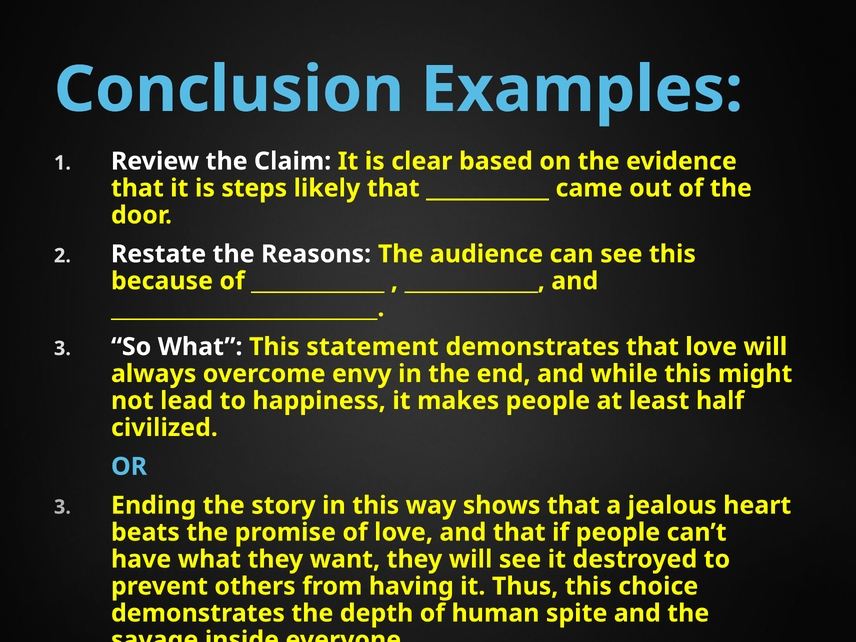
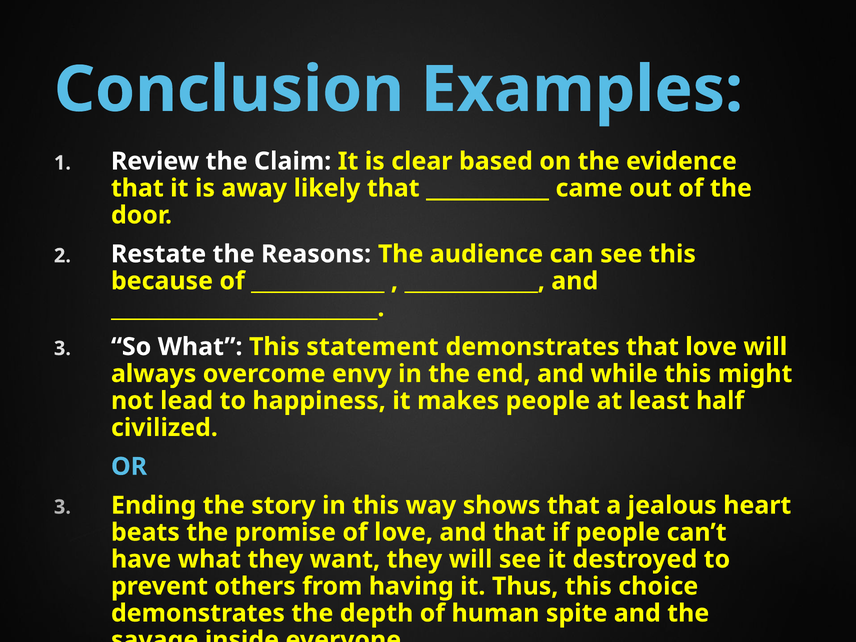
steps: steps -> away
